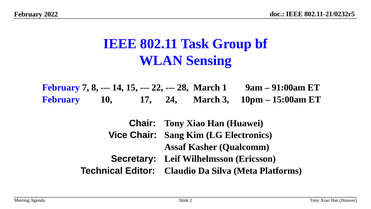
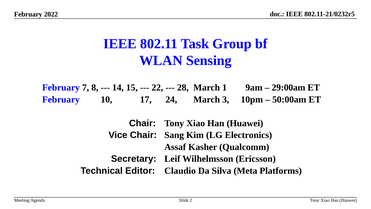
91:00am: 91:00am -> 29:00am
15:00am: 15:00am -> 50:00am
